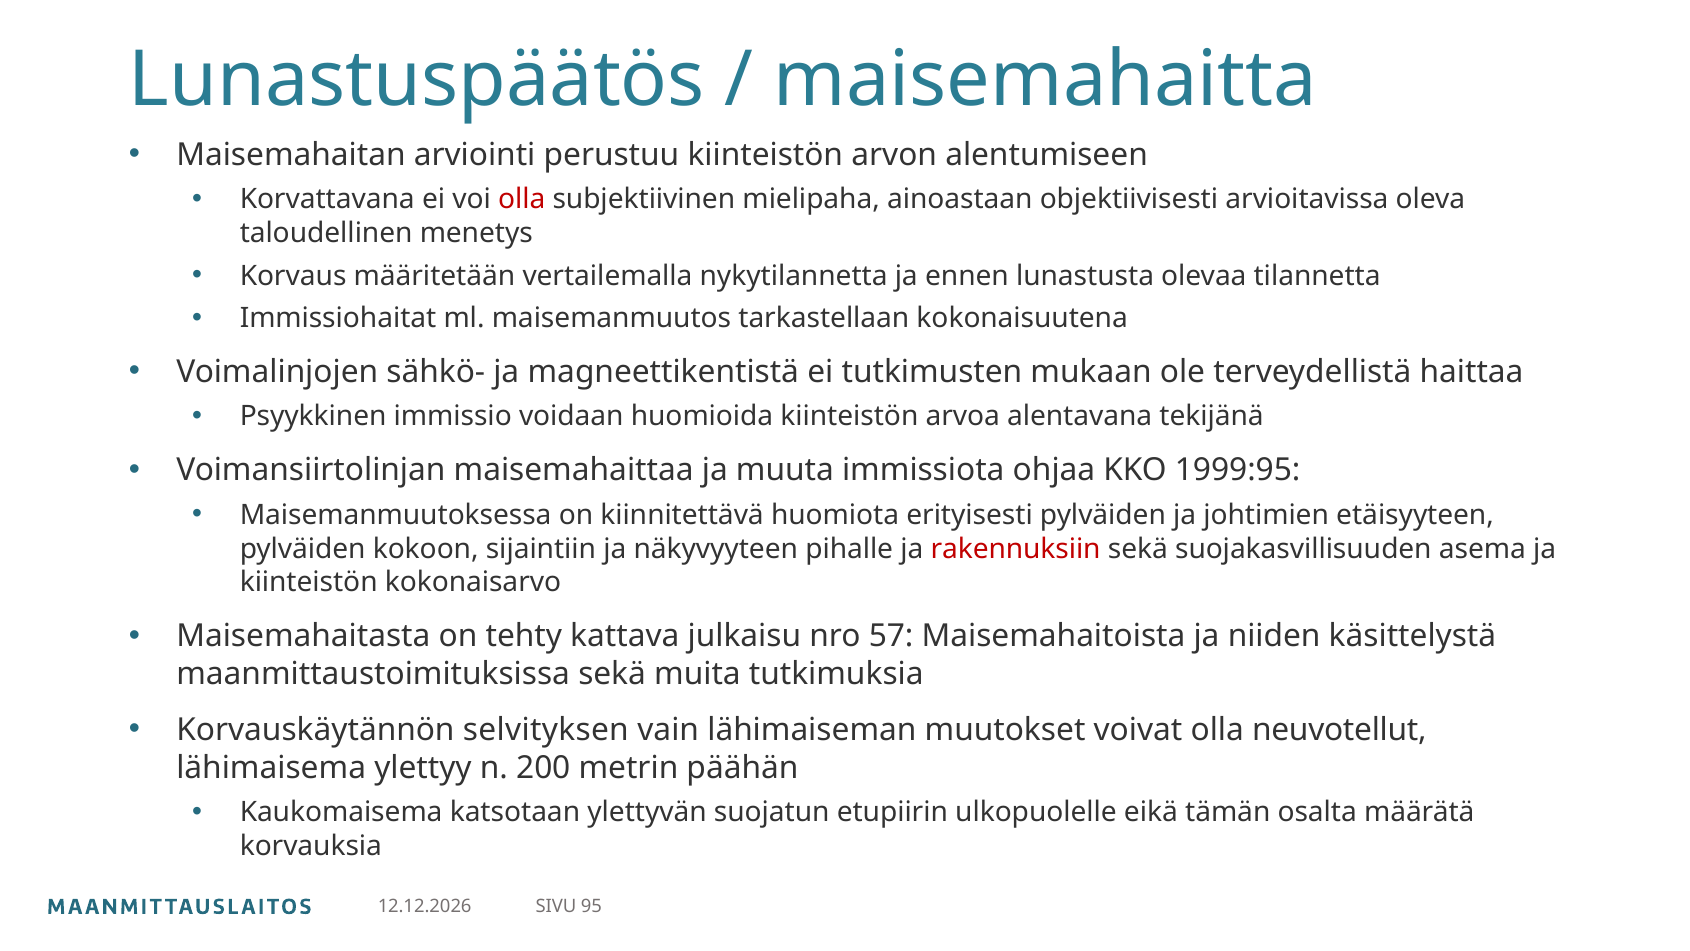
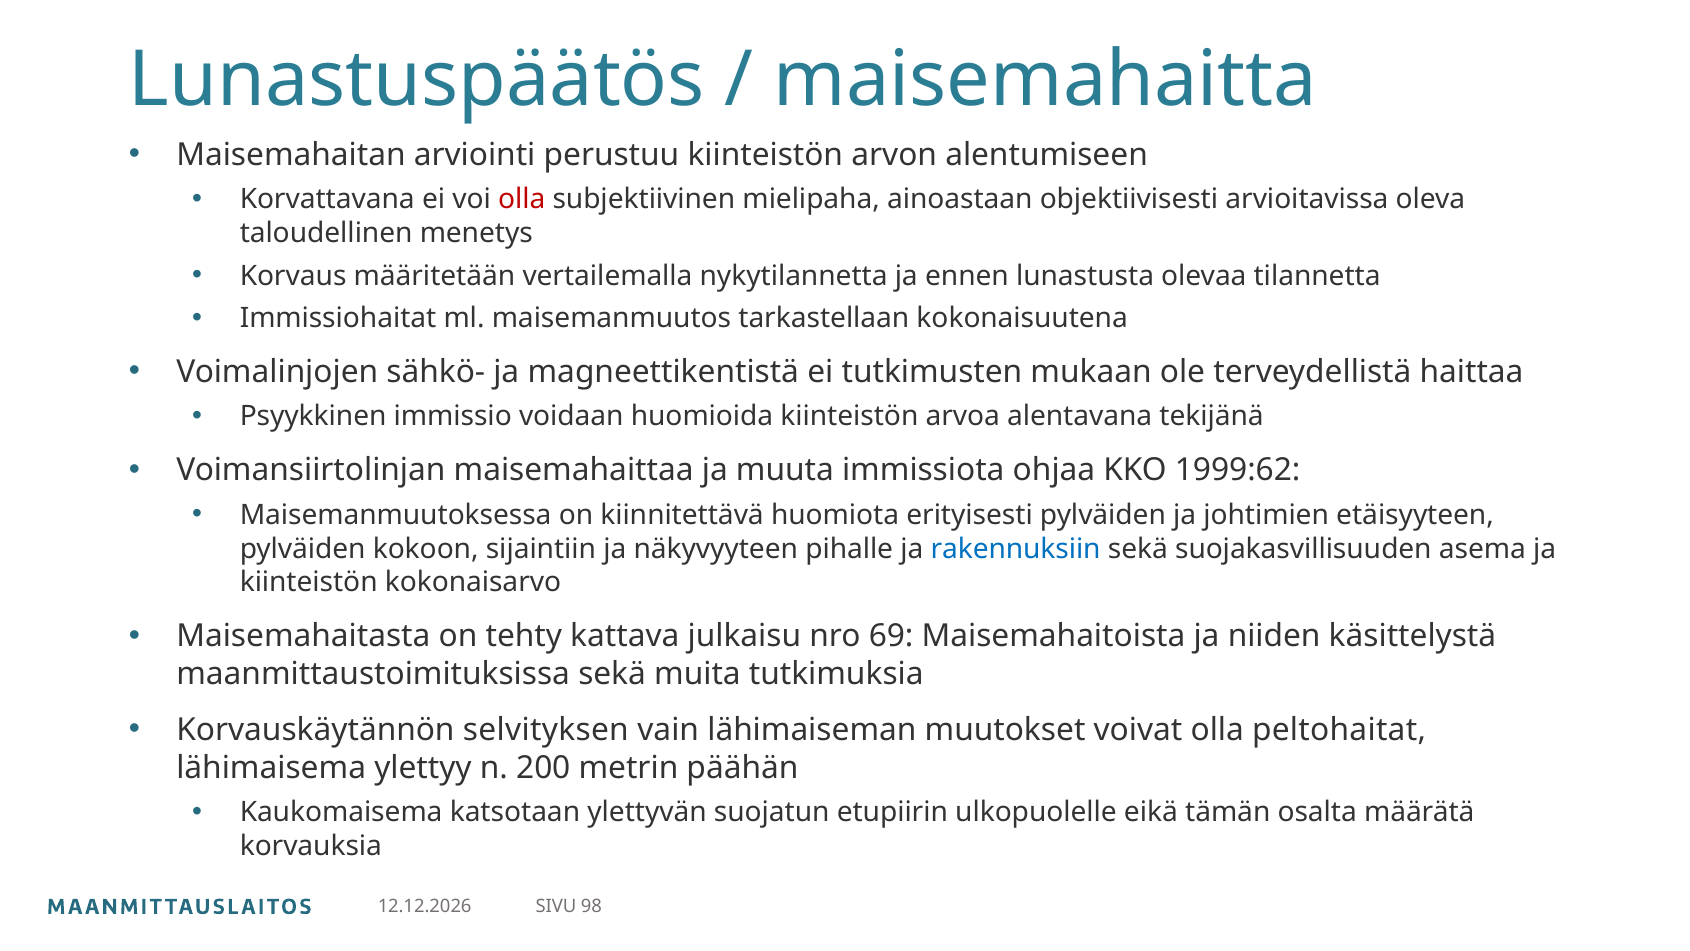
1999:95: 1999:95 -> 1999:62
rakennuksiin colour: red -> blue
57: 57 -> 69
neuvotellut: neuvotellut -> peltohaitat
95: 95 -> 98
